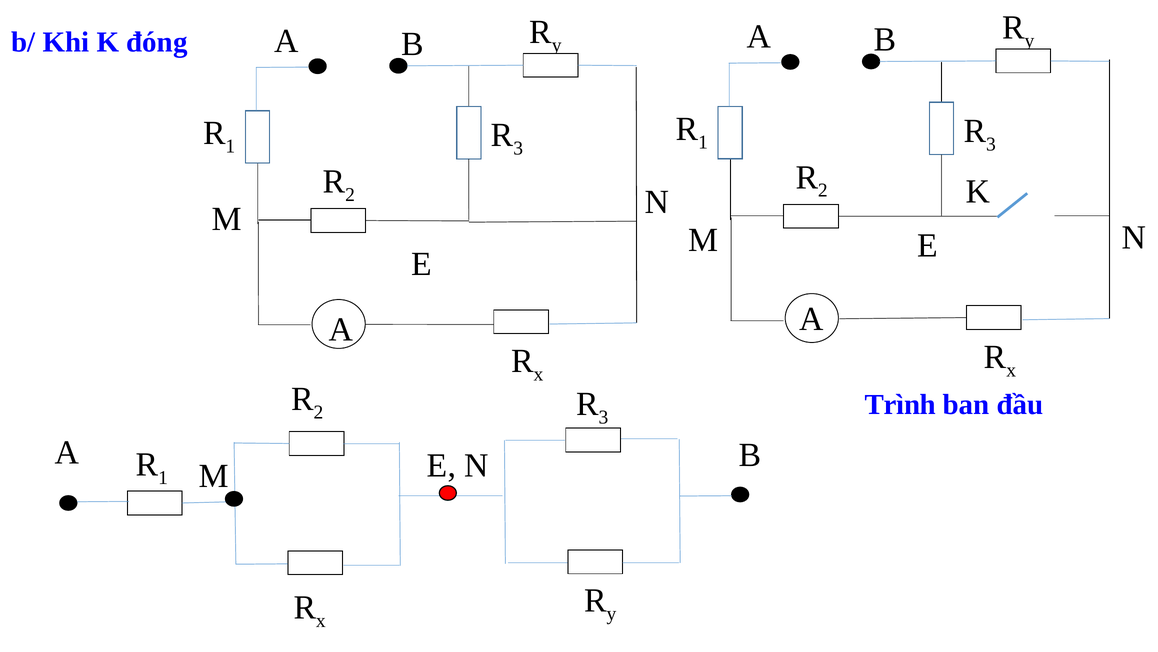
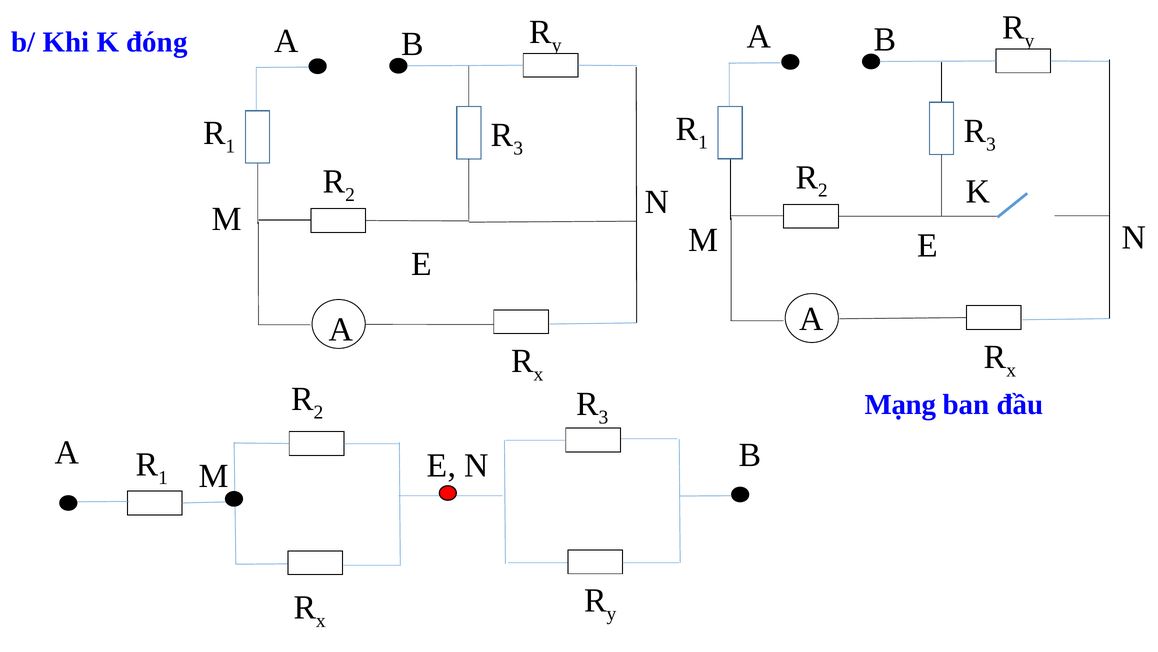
Trình: Trình -> Mạng
